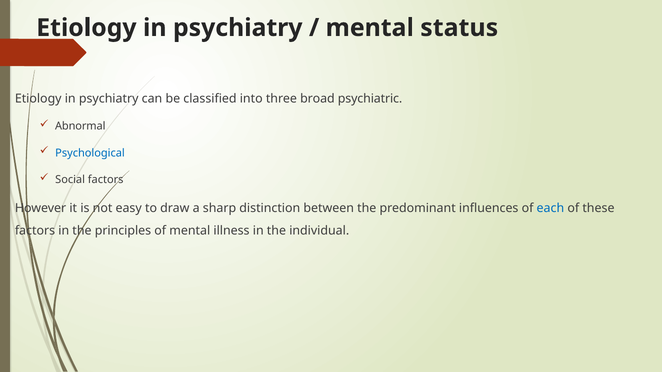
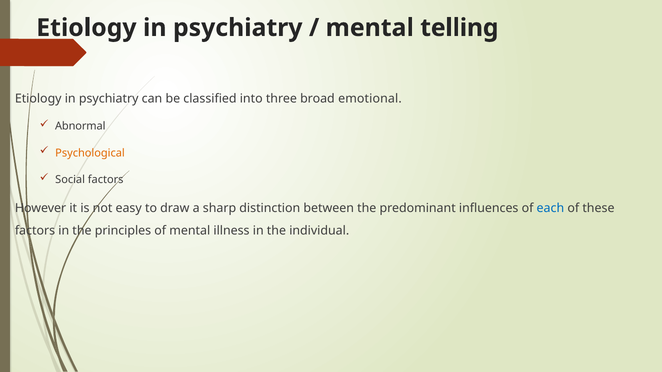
status: status -> telling
psychiatric: psychiatric -> emotional
Psychological colour: blue -> orange
